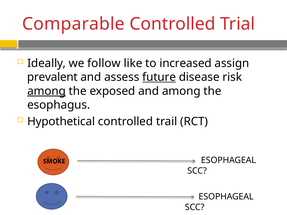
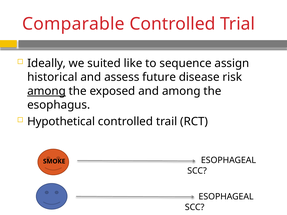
follow: follow -> suited
increased: increased -> sequence
prevalent: prevalent -> historical
future underline: present -> none
